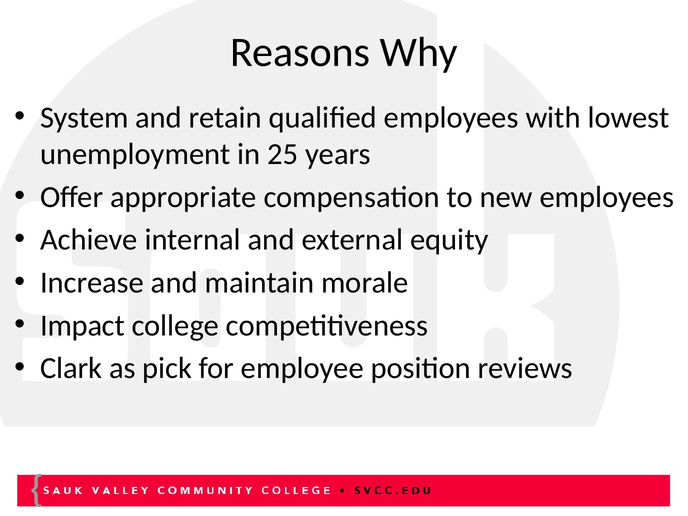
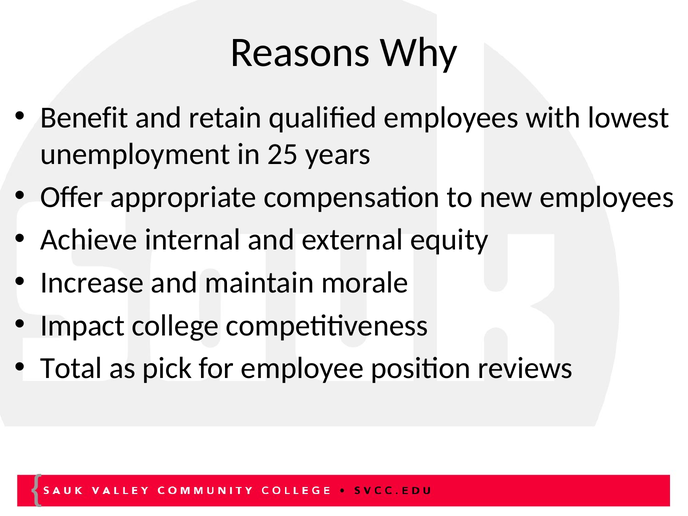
System: System -> Benefit
Clark: Clark -> Total
